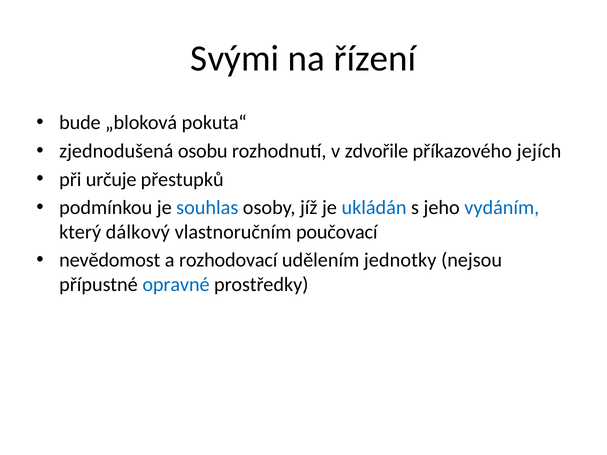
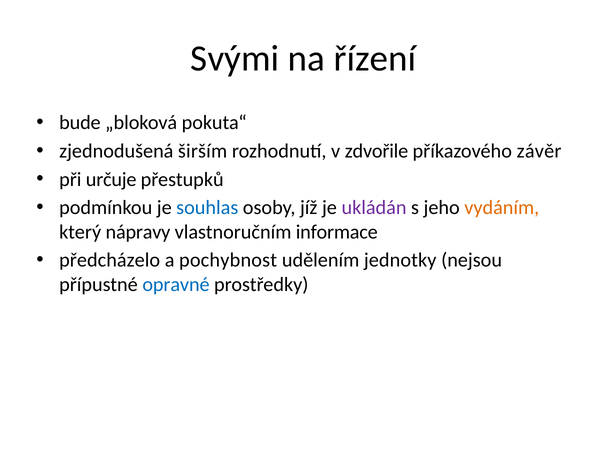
osobu: osobu -> širším
jejích: jejích -> závěr
ukládán colour: blue -> purple
vydáním colour: blue -> orange
dálkový: dálkový -> nápravy
poučovací: poučovací -> informace
nevědomost: nevědomost -> předcházelo
rozhodovací: rozhodovací -> pochybnost
